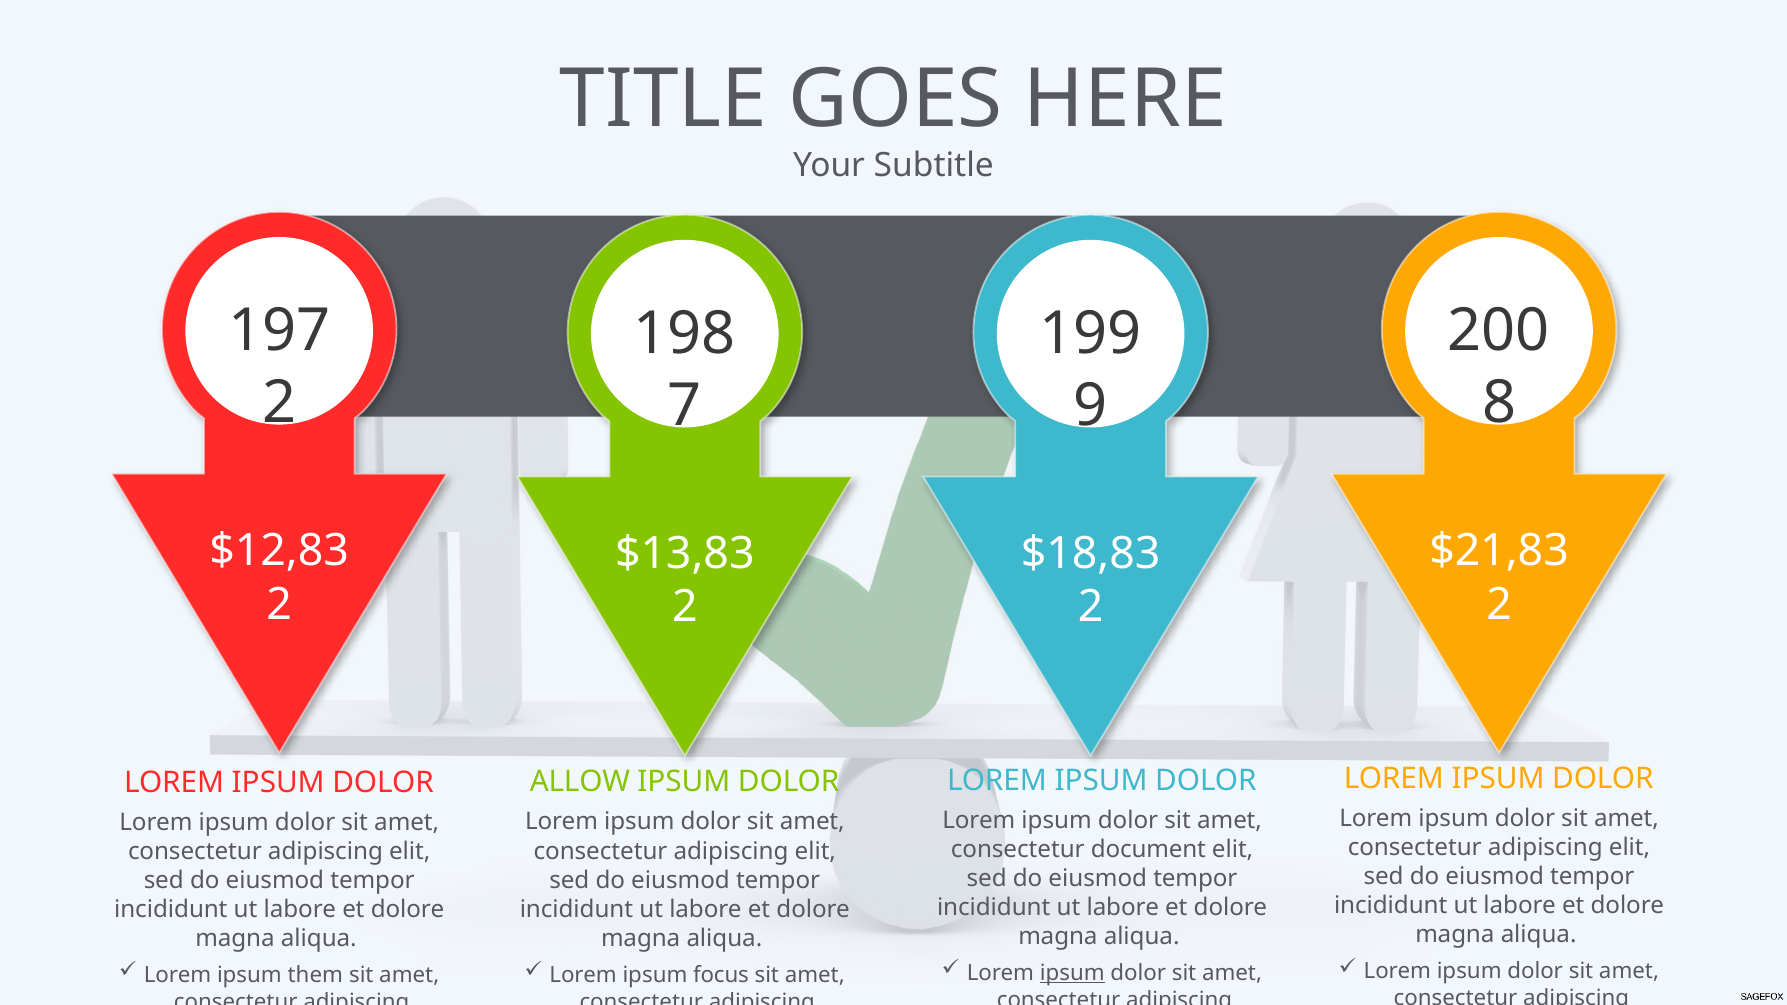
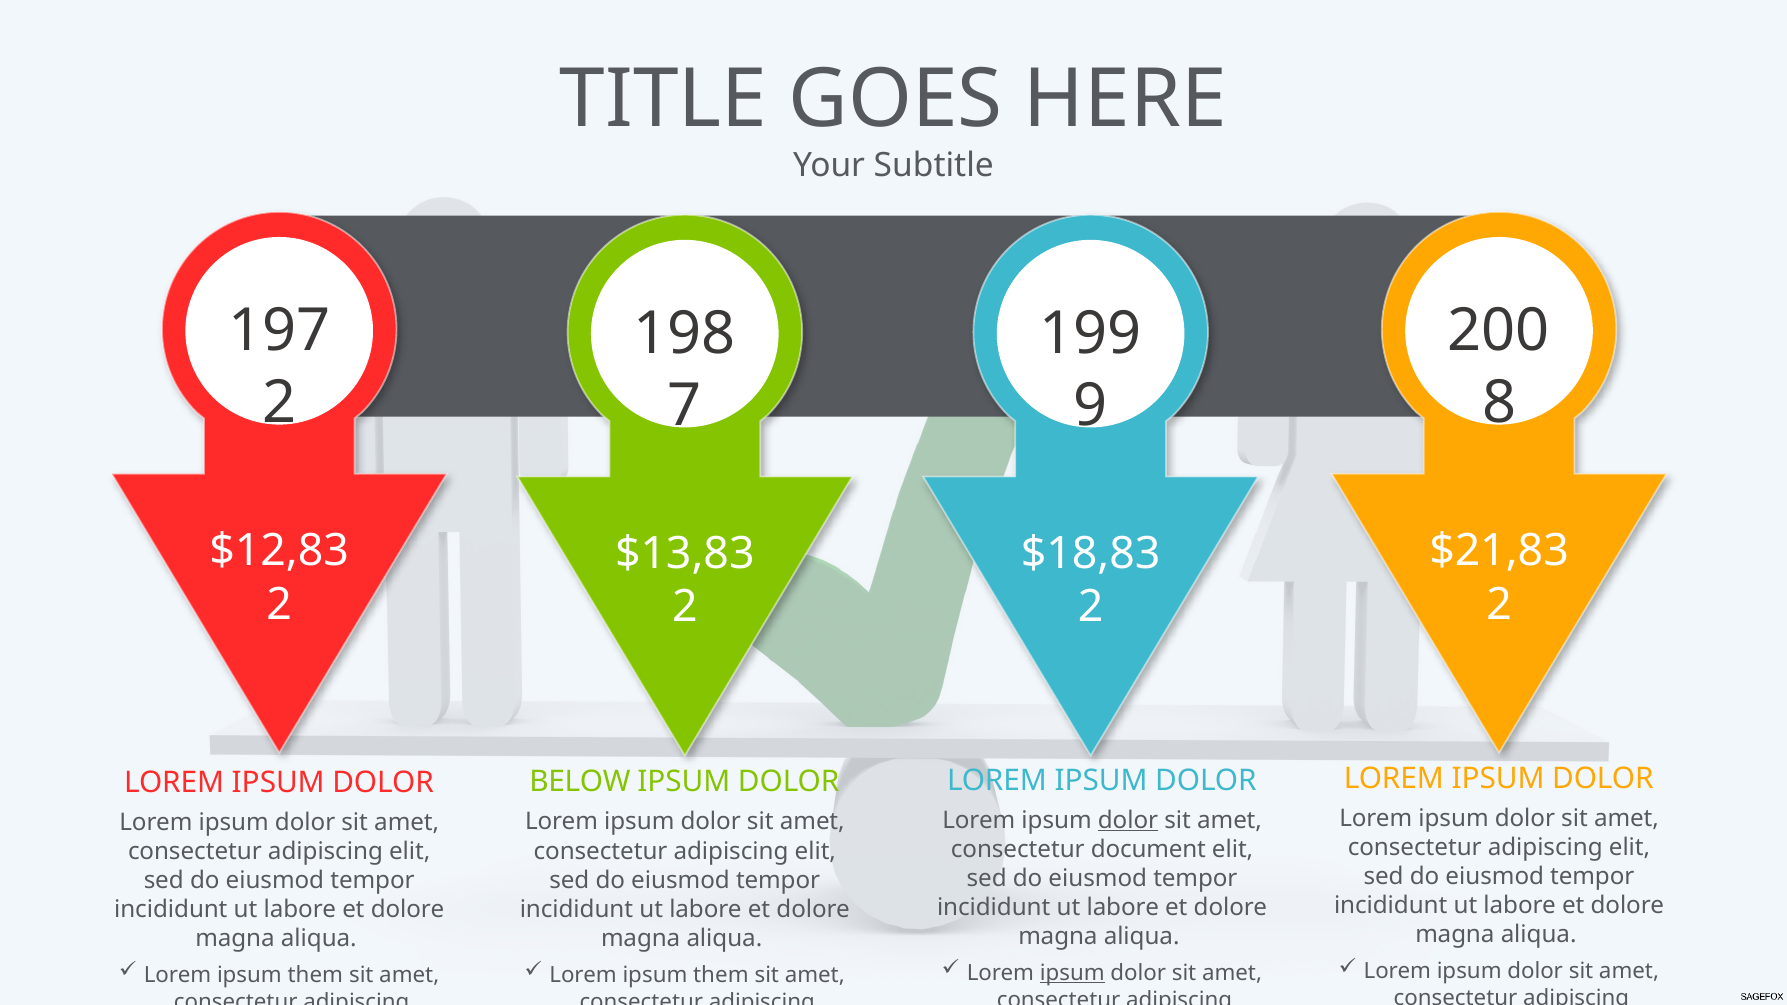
ALLOW: ALLOW -> BELOW
dolor at (1128, 820) underline: none -> present
focus at (721, 975): focus -> them
